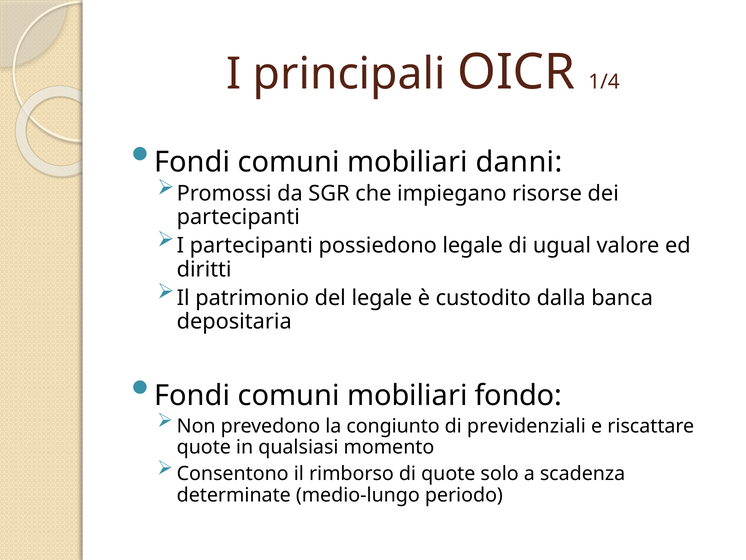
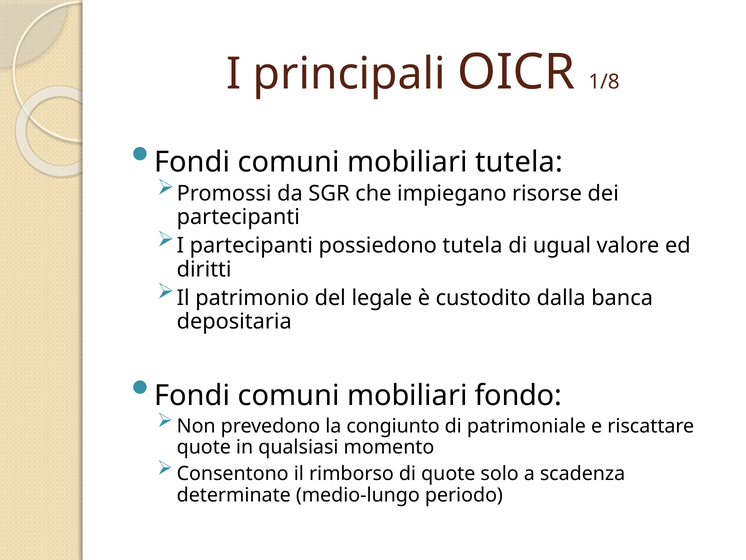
1/4: 1/4 -> 1/8
mobiliari danni: danni -> tutela
possiedono legale: legale -> tutela
previdenziali: previdenziali -> patrimoniale
